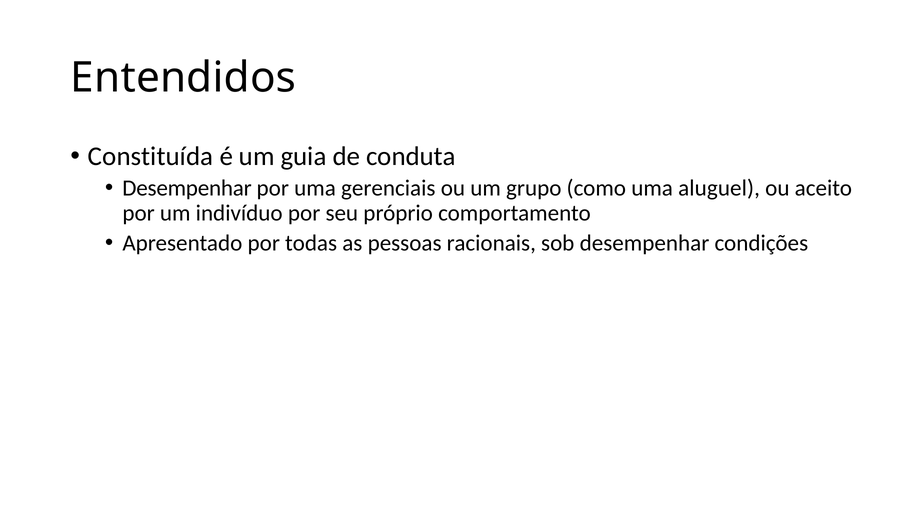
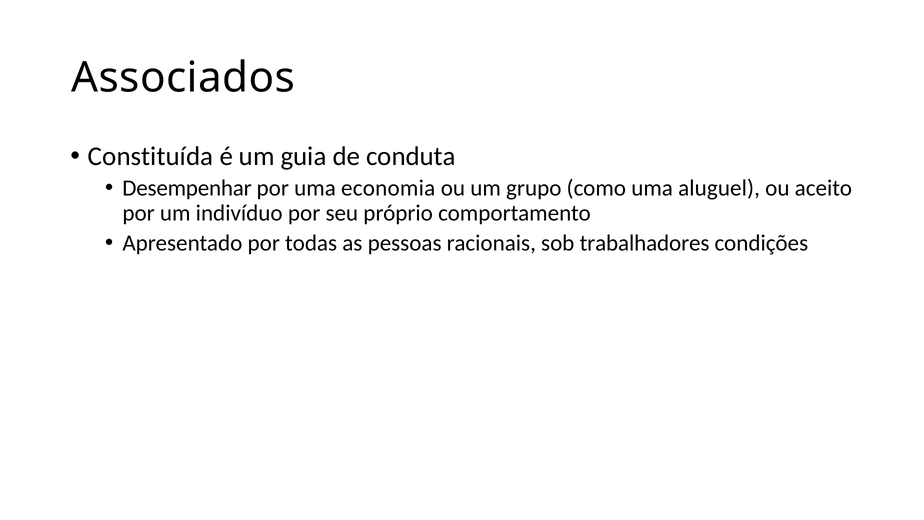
Entendidos: Entendidos -> Associados
gerenciais: gerenciais -> economia
sob desempenhar: desempenhar -> trabalhadores
